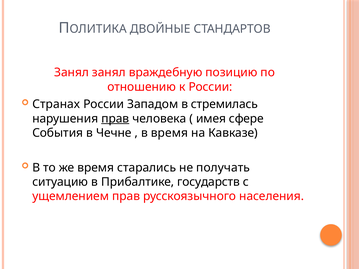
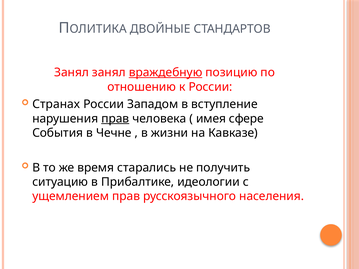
враждебную underline: none -> present
стремилась: стремилась -> вступление
в время: время -> жизни
получать: получать -> получить
государств: государств -> идеологии
